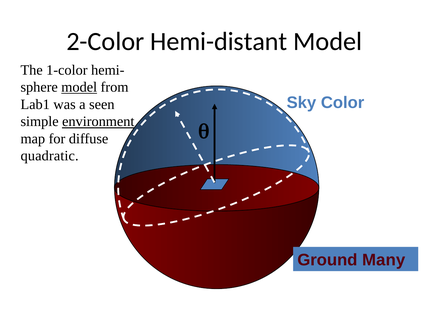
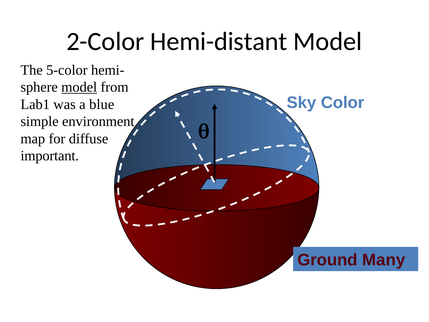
1-color: 1-color -> 5-color
seen: seen -> blue
environment underline: present -> none
quadratic: quadratic -> important
